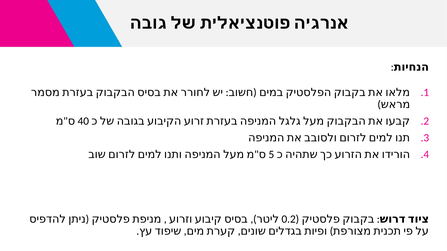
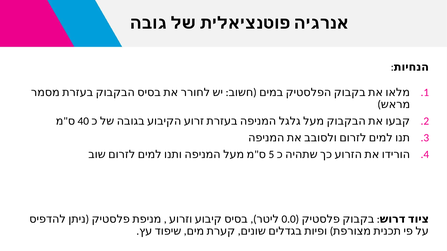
0.2: 0.2 -> 0.0
